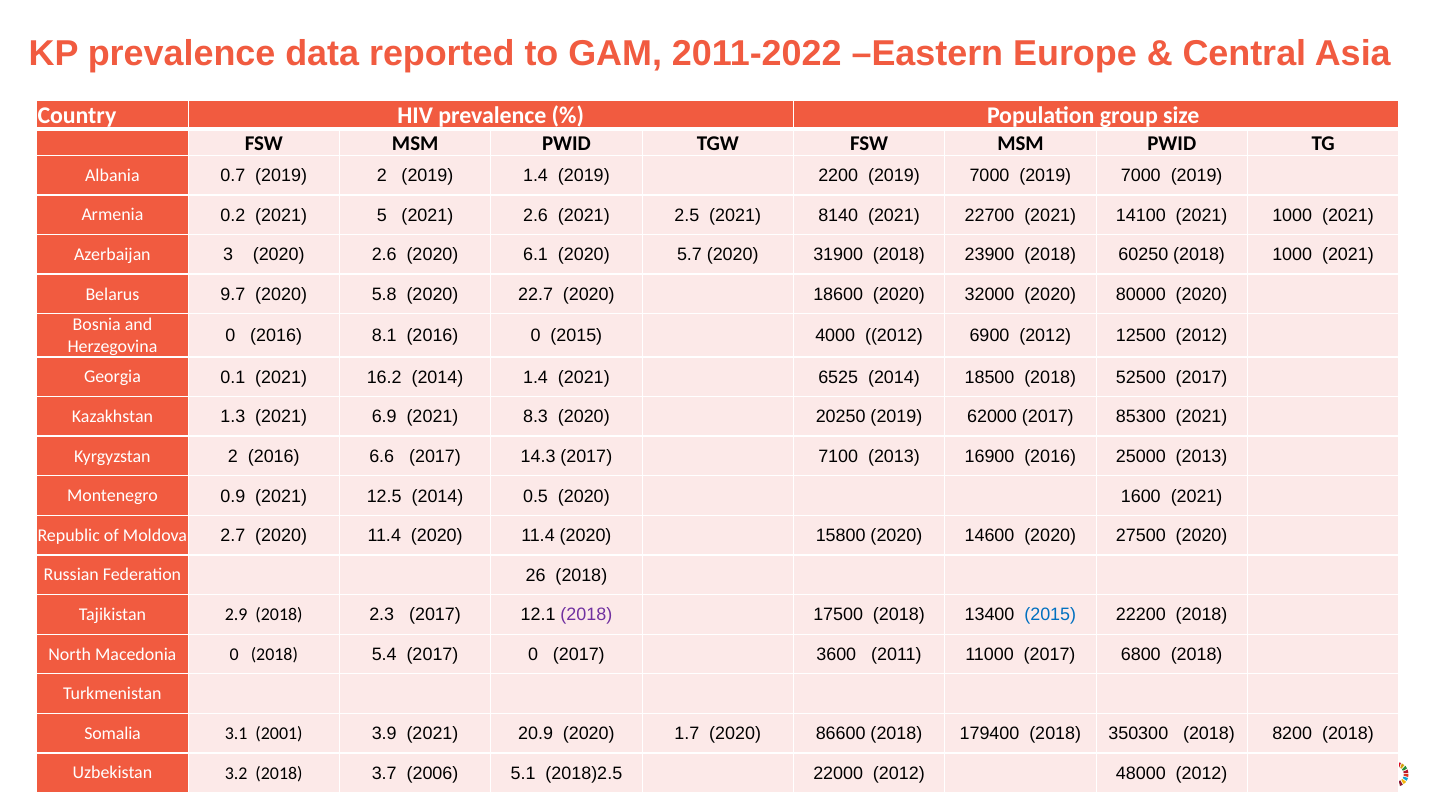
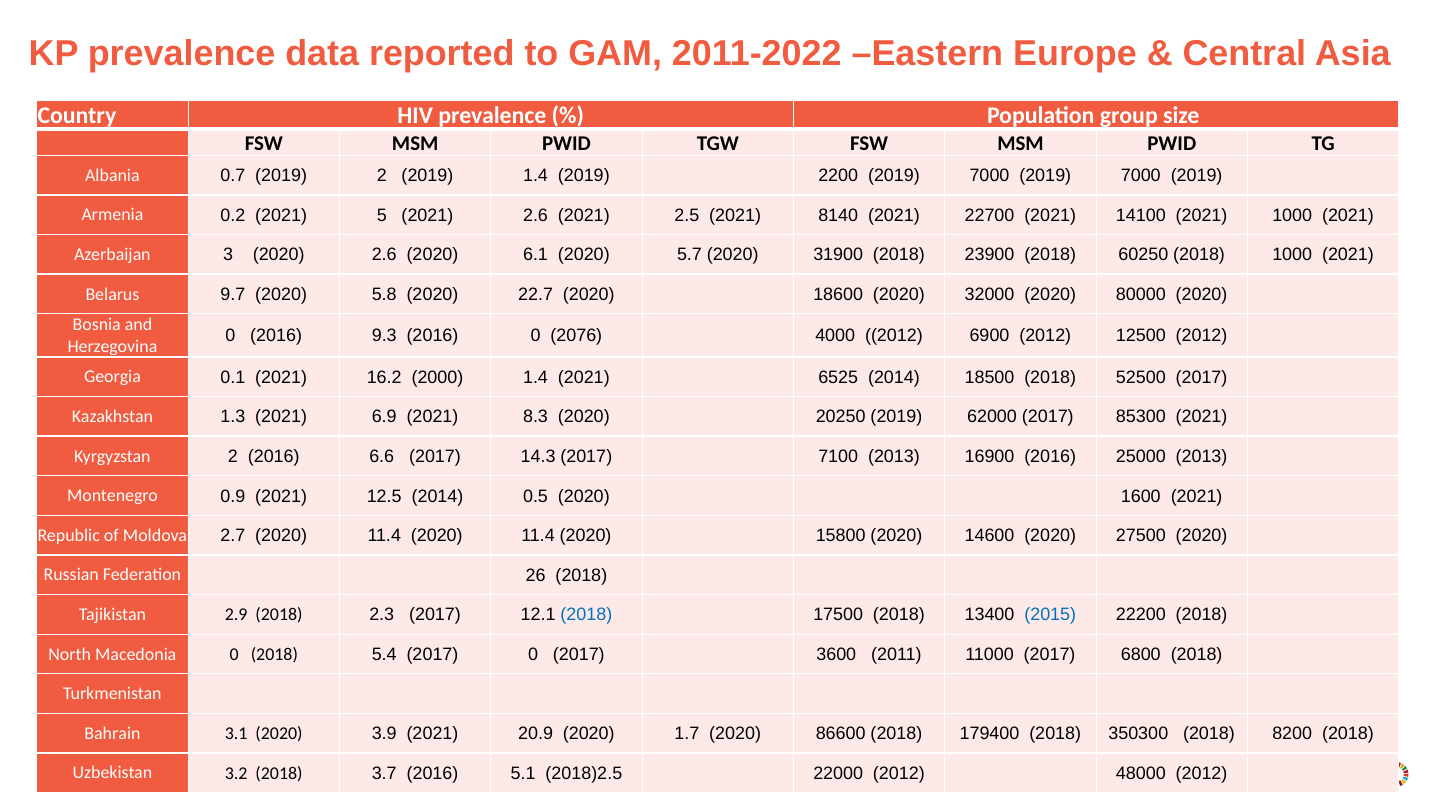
8.1: 8.1 -> 9.3
0 2015: 2015 -> 2076
16.2 2014: 2014 -> 2000
2018 at (586, 615) colour: purple -> blue
Somalia: Somalia -> Bahrain
3.1 2001: 2001 -> 2020
3.7 2006: 2006 -> 2016
